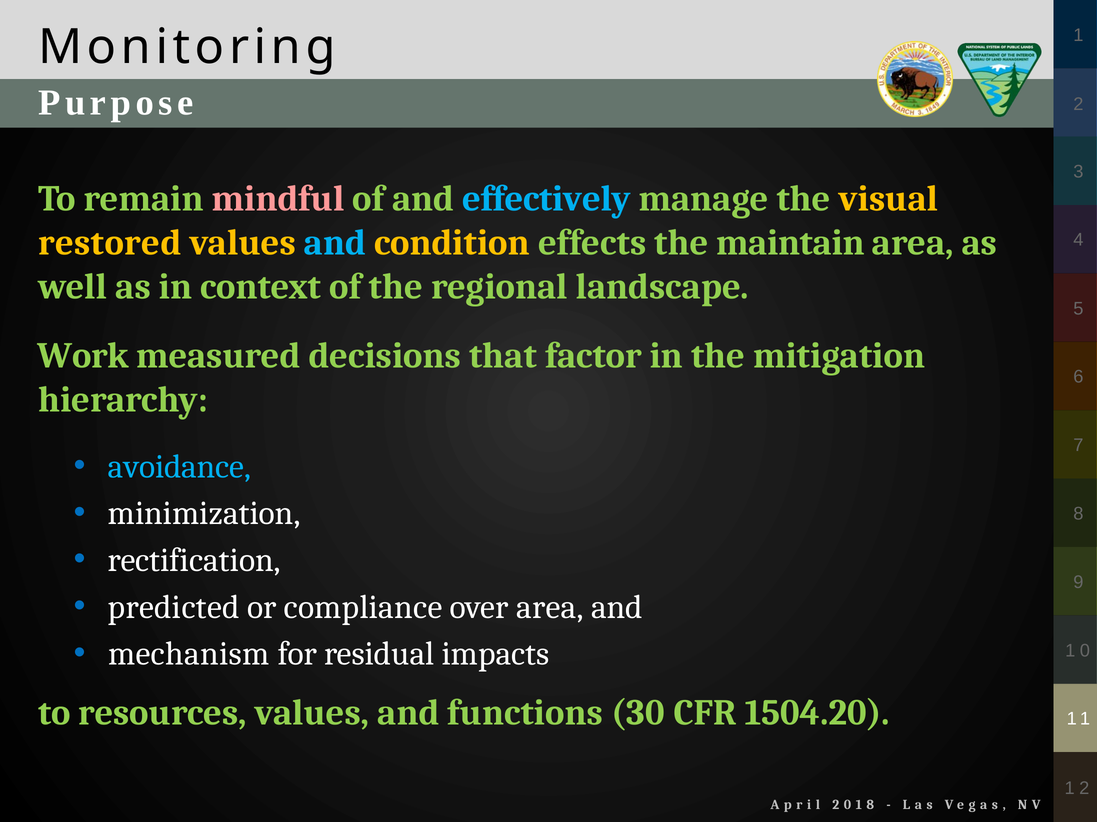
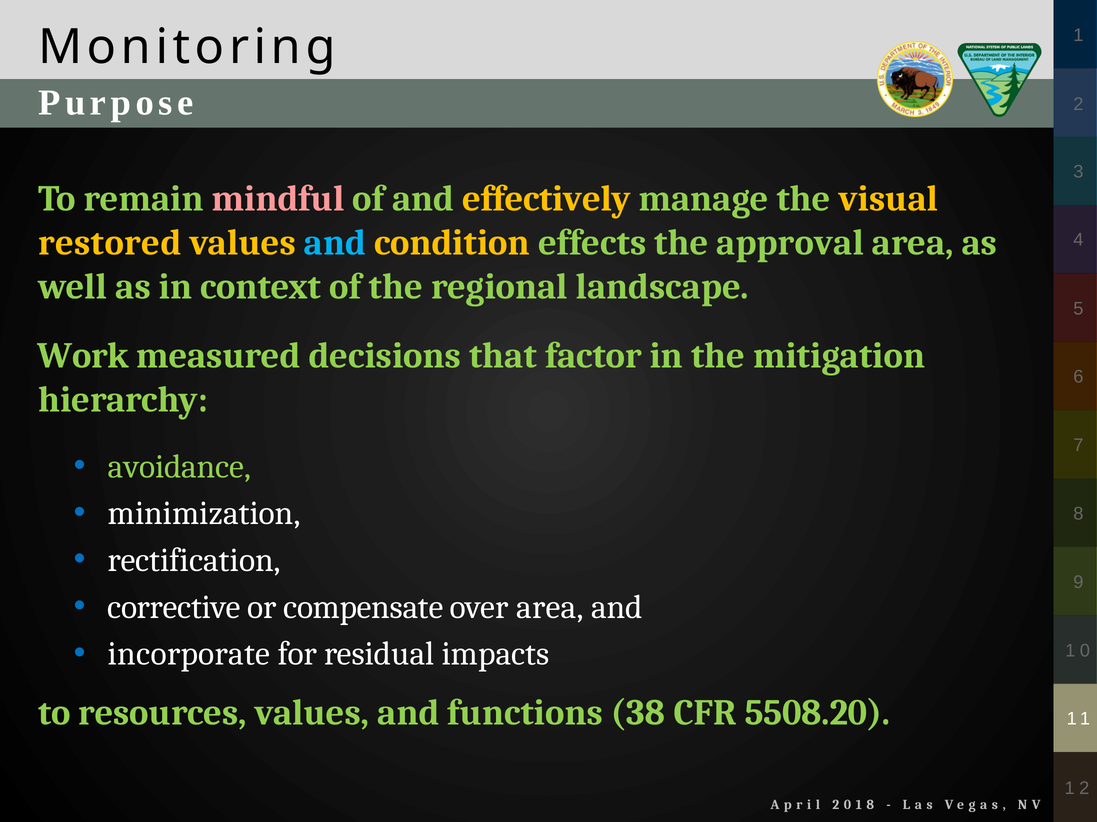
effectively colour: light blue -> yellow
maintain: maintain -> approval
avoidance colour: light blue -> light green
predicted: predicted -> corrective
compliance: compliance -> compensate
mechanism: mechanism -> incorporate
30: 30 -> 38
1504.20: 1504.20 -> 5508.20
